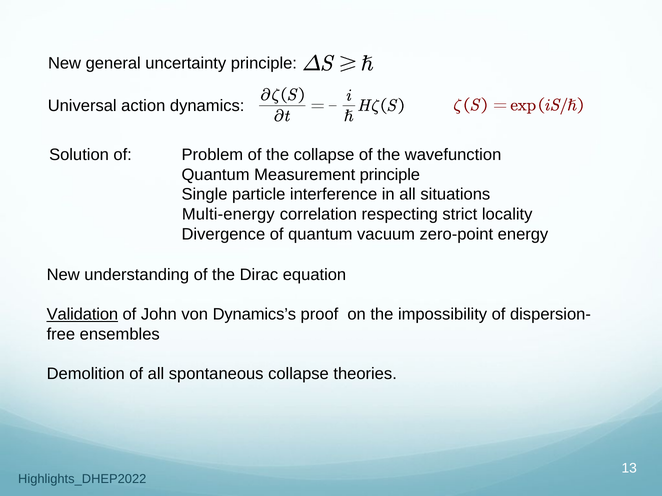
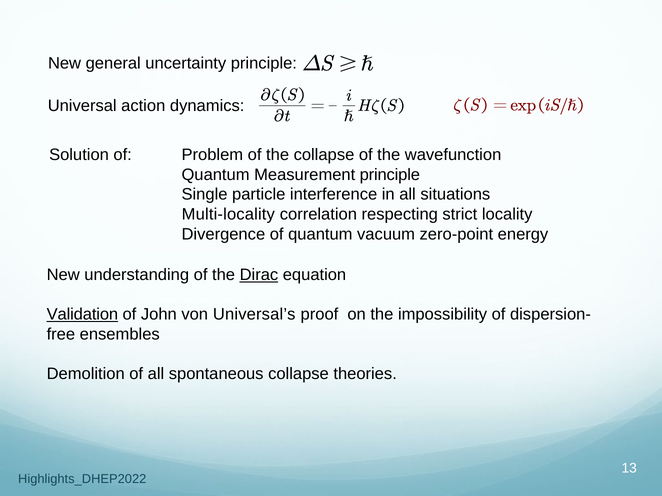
Multi-energy: Multi-energy -> Multi-locality
Dirac underline: none -> present
Dynamics’s: Dynamics’s -> Universal’s
